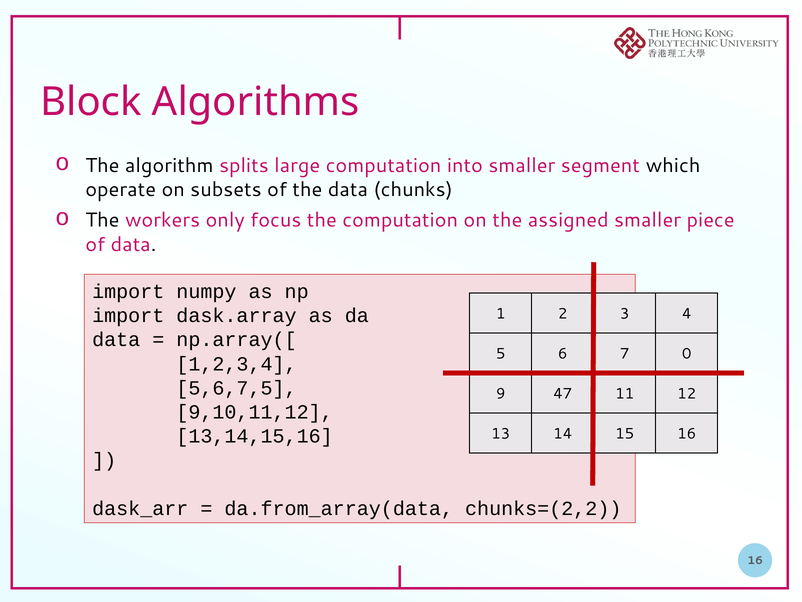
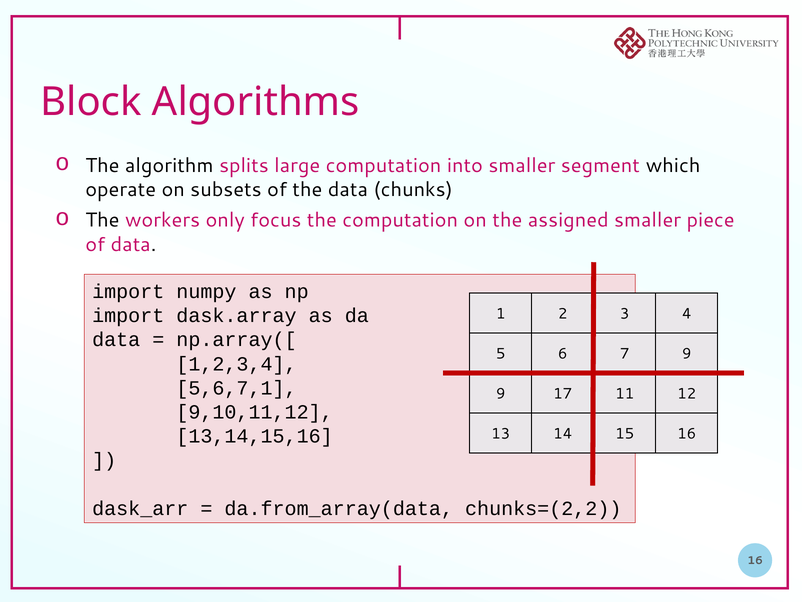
7 0: 0 -> 9
5,6,7,5: 5,6,7,5 -> 5,6,7,1
47: 47 -> 17
